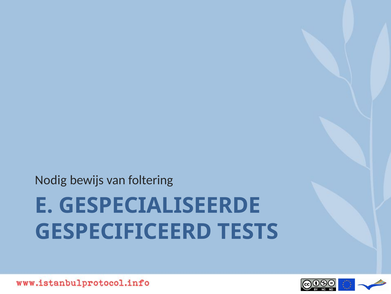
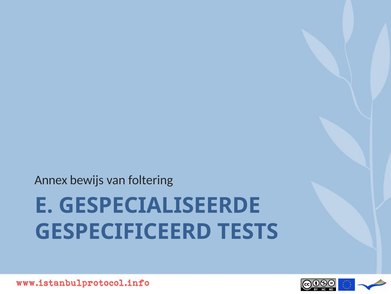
Nodig: Nodig -> Annex
